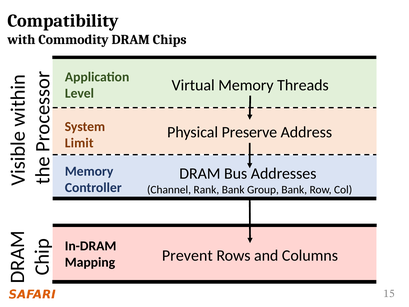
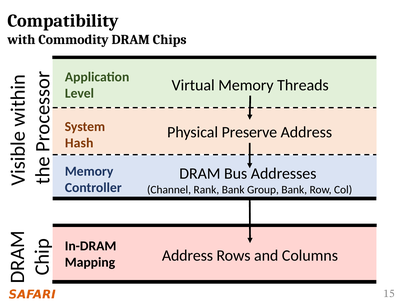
Limit: Limit -> Hash
Mapping Prevent: Prevent -> Address
